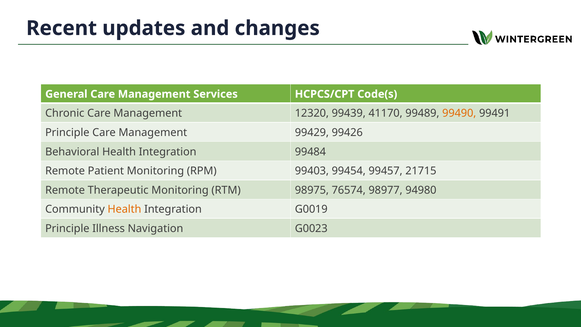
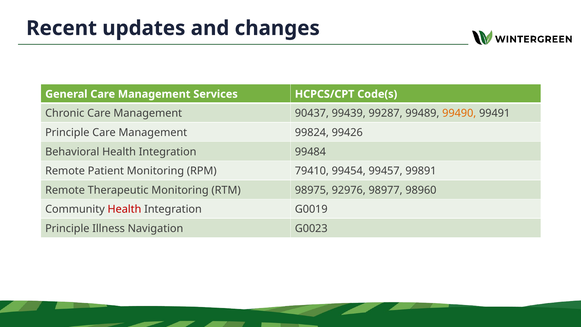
12320: 12320 -> 90437
41170: 41170 -> 99287
99429: 99429 -> 99824
99403: 99403 -> 79410
21715: 21715 -> 99891
76574: 76574 -> 92976
94980: 94980 -> 98960
Health at (124, 209) colour: orange -> red
